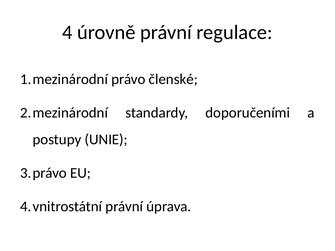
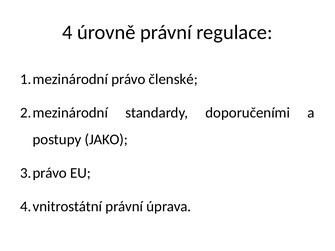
UNIE: UNIE -> JAKO
